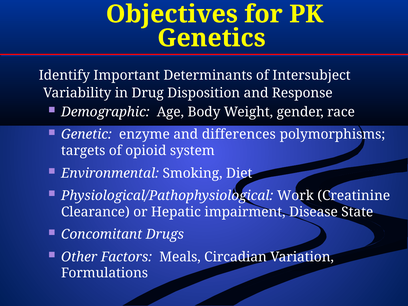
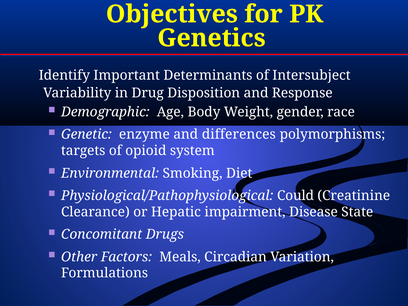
Work: Work -> Could
